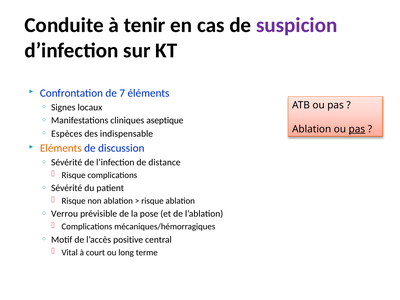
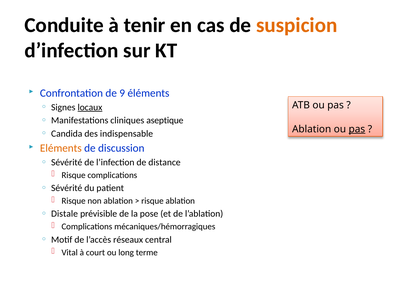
suspicion colour: purple -> orange
7: 7 -> 9
locaux underline: none -> present
Espèces: Espèces -> Candida
Verrou: Verrou -> Distale
positive: positive -> réseaux
